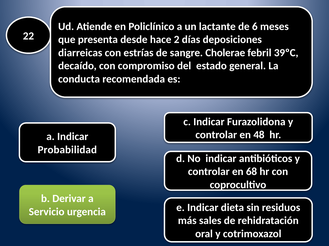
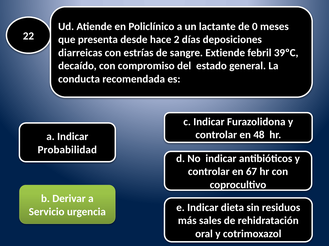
6: 6 -> 0
Cholerae: Cholerae -> Extiende
68: 68 -> 67
